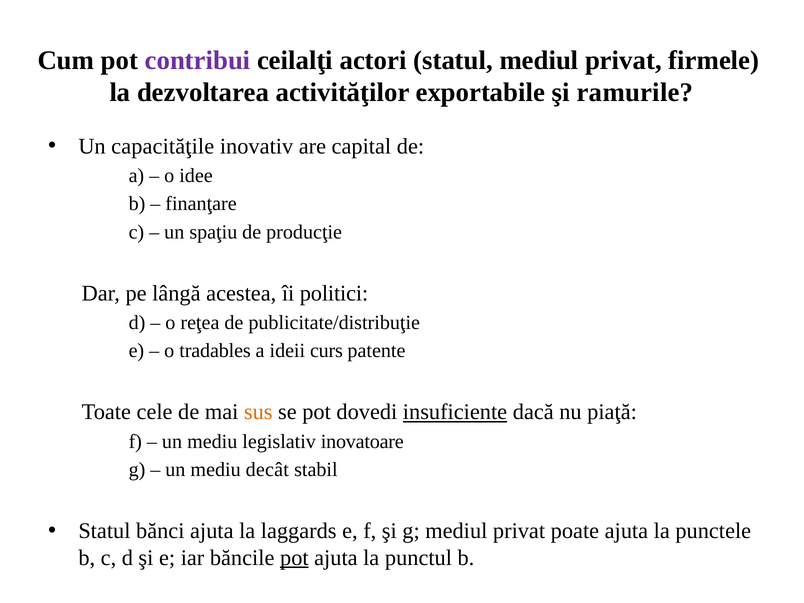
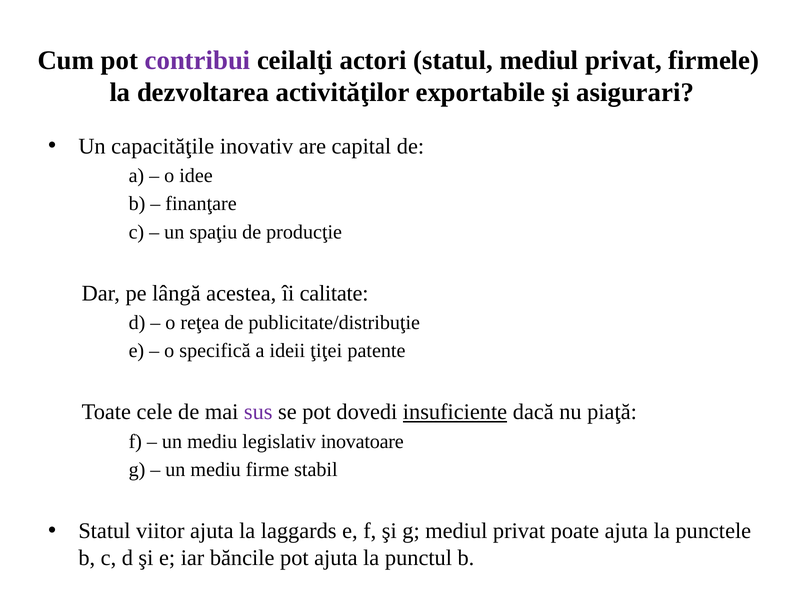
ramurile: ramurile -> asigurari
politici: politici -> calitate
tradables: tradables -> specifică
curs: curs -> ţiţei
sus colour: orange -> purple
decât: decât -> firme
bănci: bănci -> viitor
pot at (294, 558) underline: present -> none
